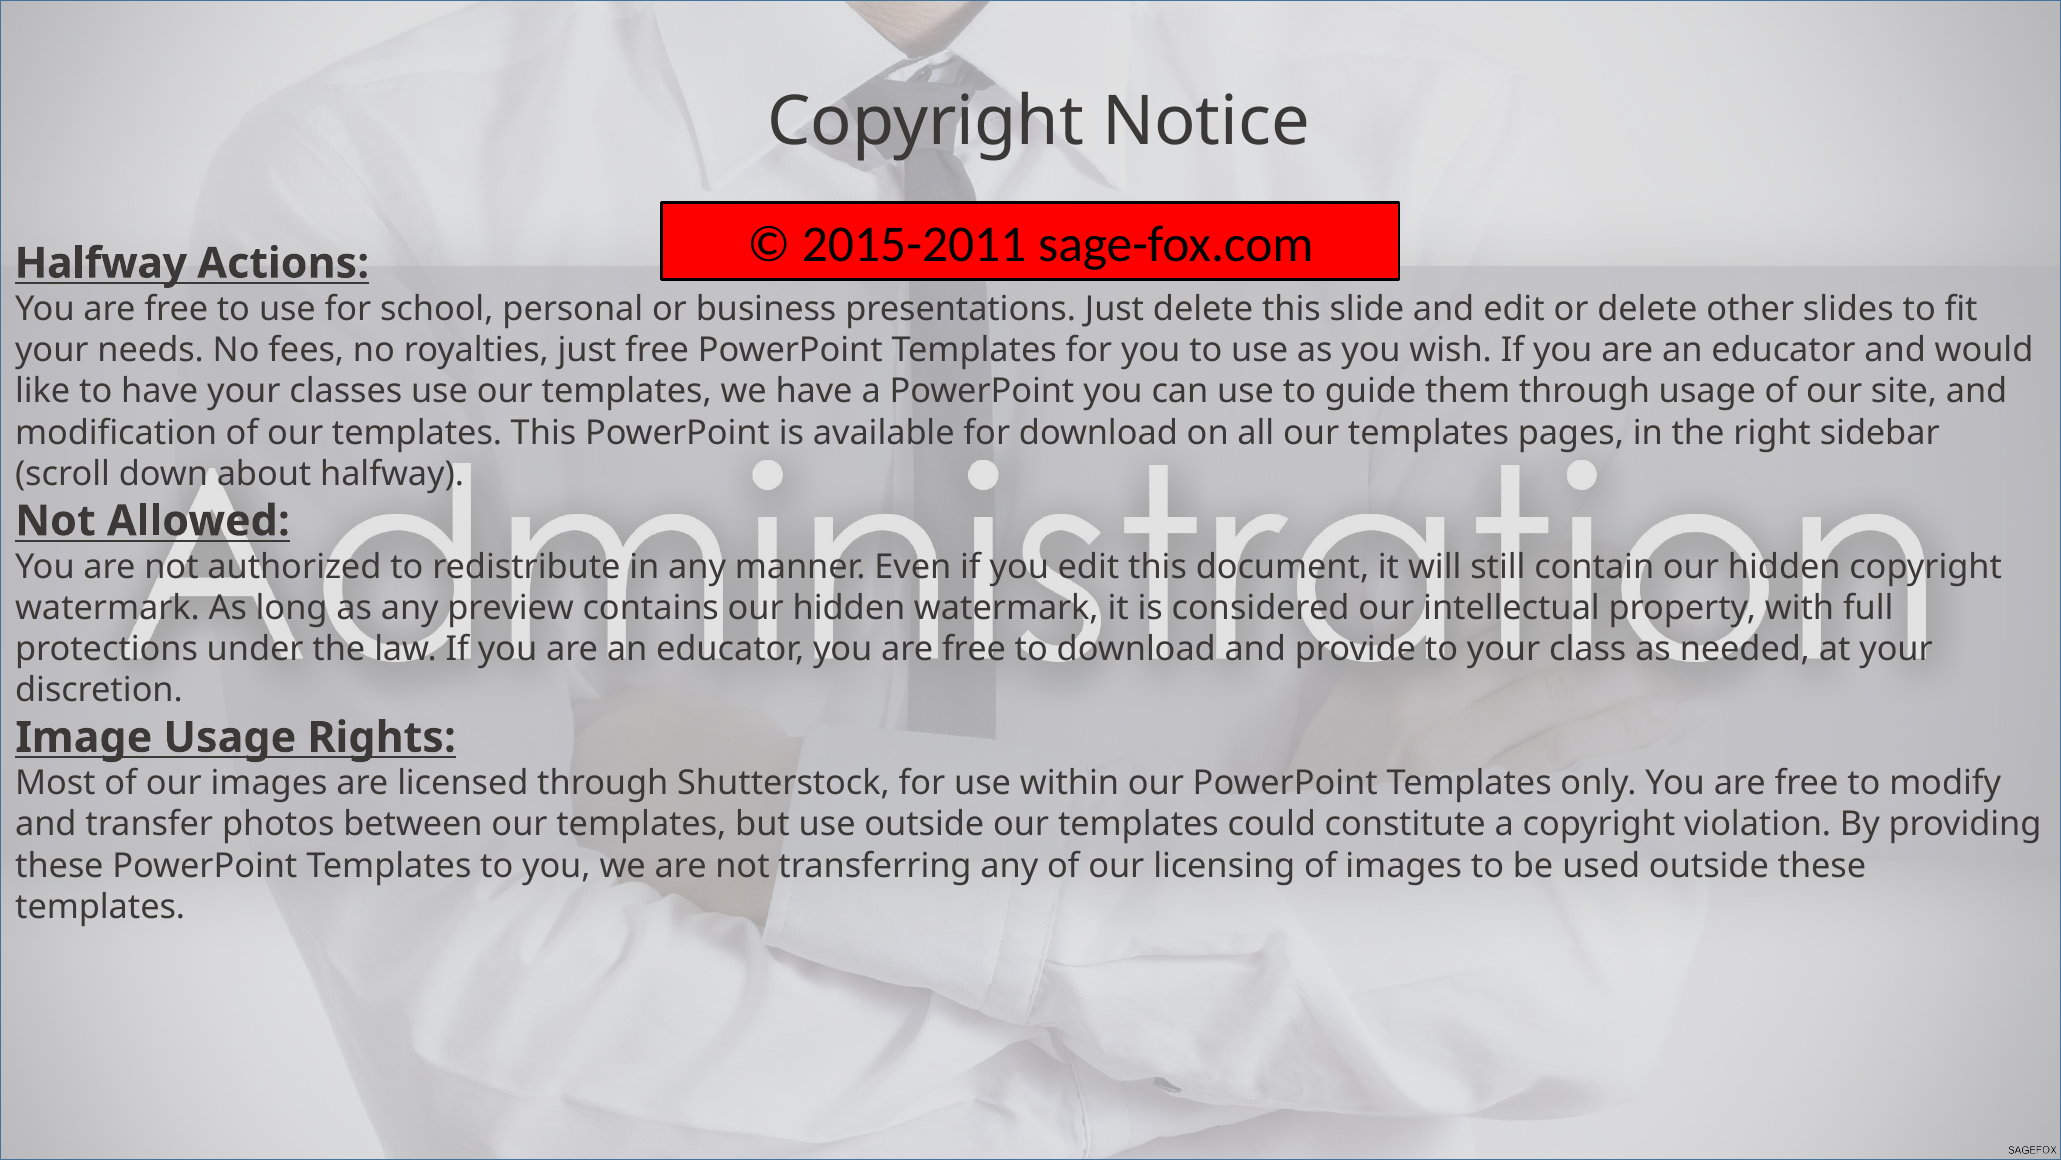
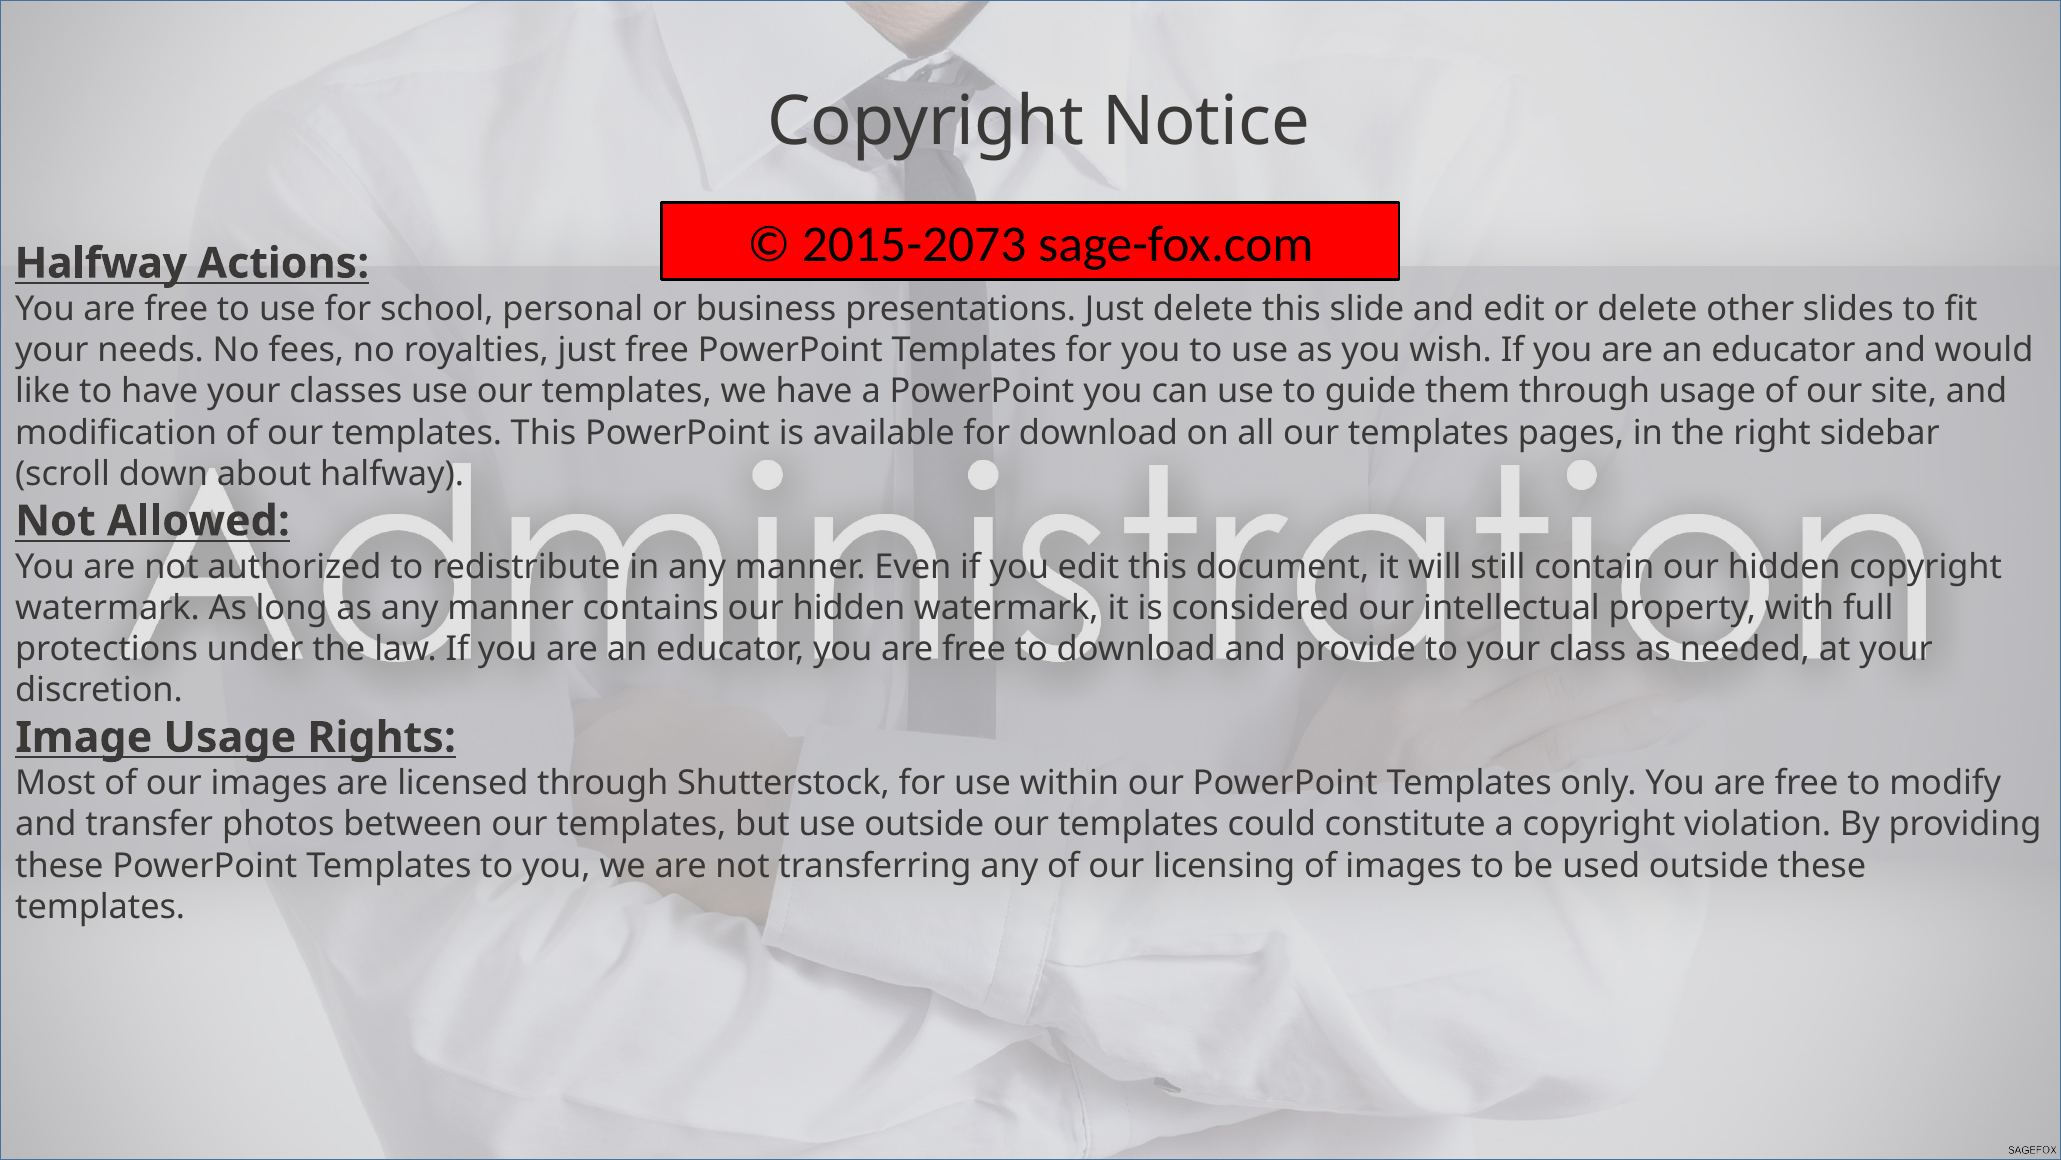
2015-2011: 2015-2011 -> 2015-2073
as any preview: preview -> manner
